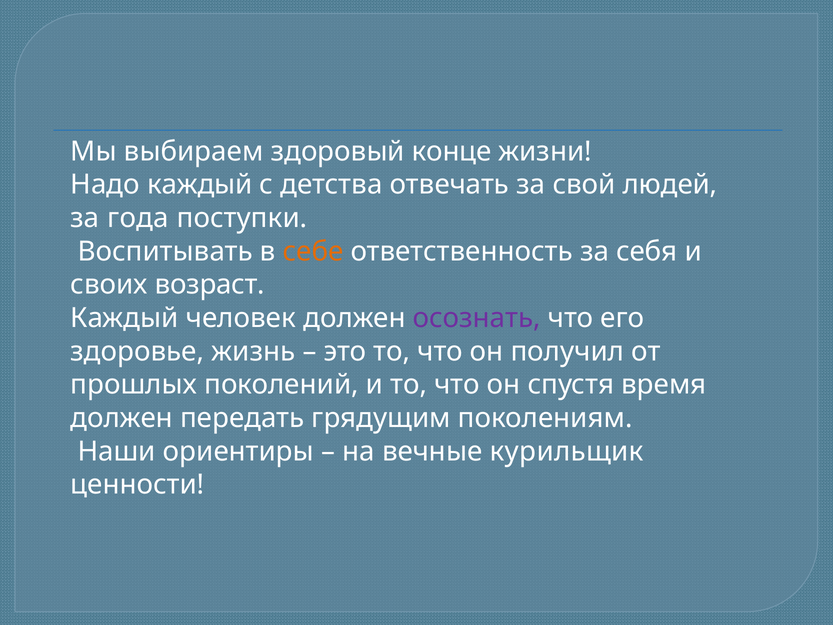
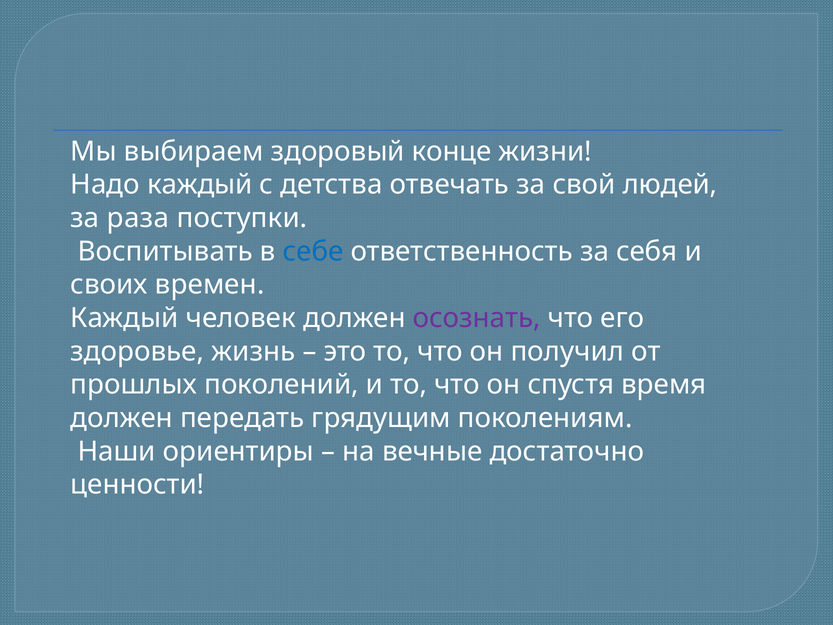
года: года -> раза
себе colour: orange -> blue
возраст: возраст -> времен
курильщик: курильщик -> достаточно
